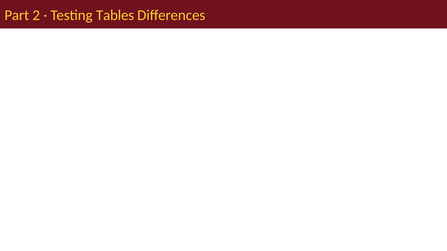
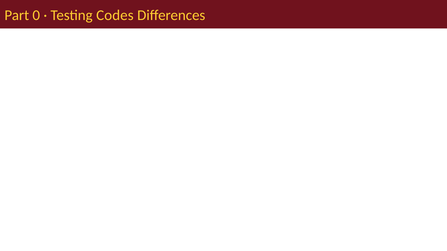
2: 2 -> 0
Tables: Tables -> Codes
